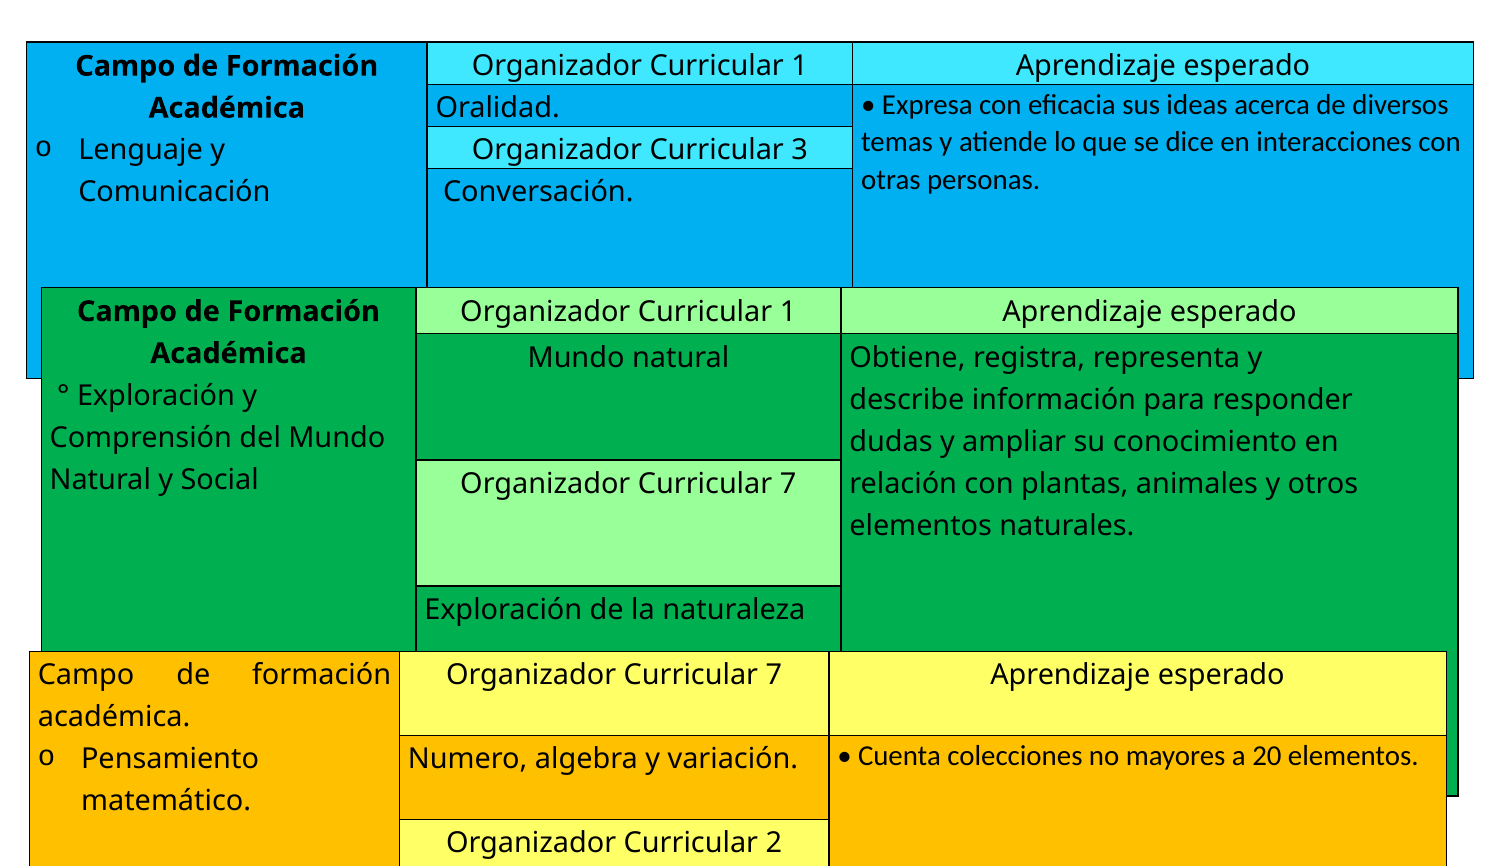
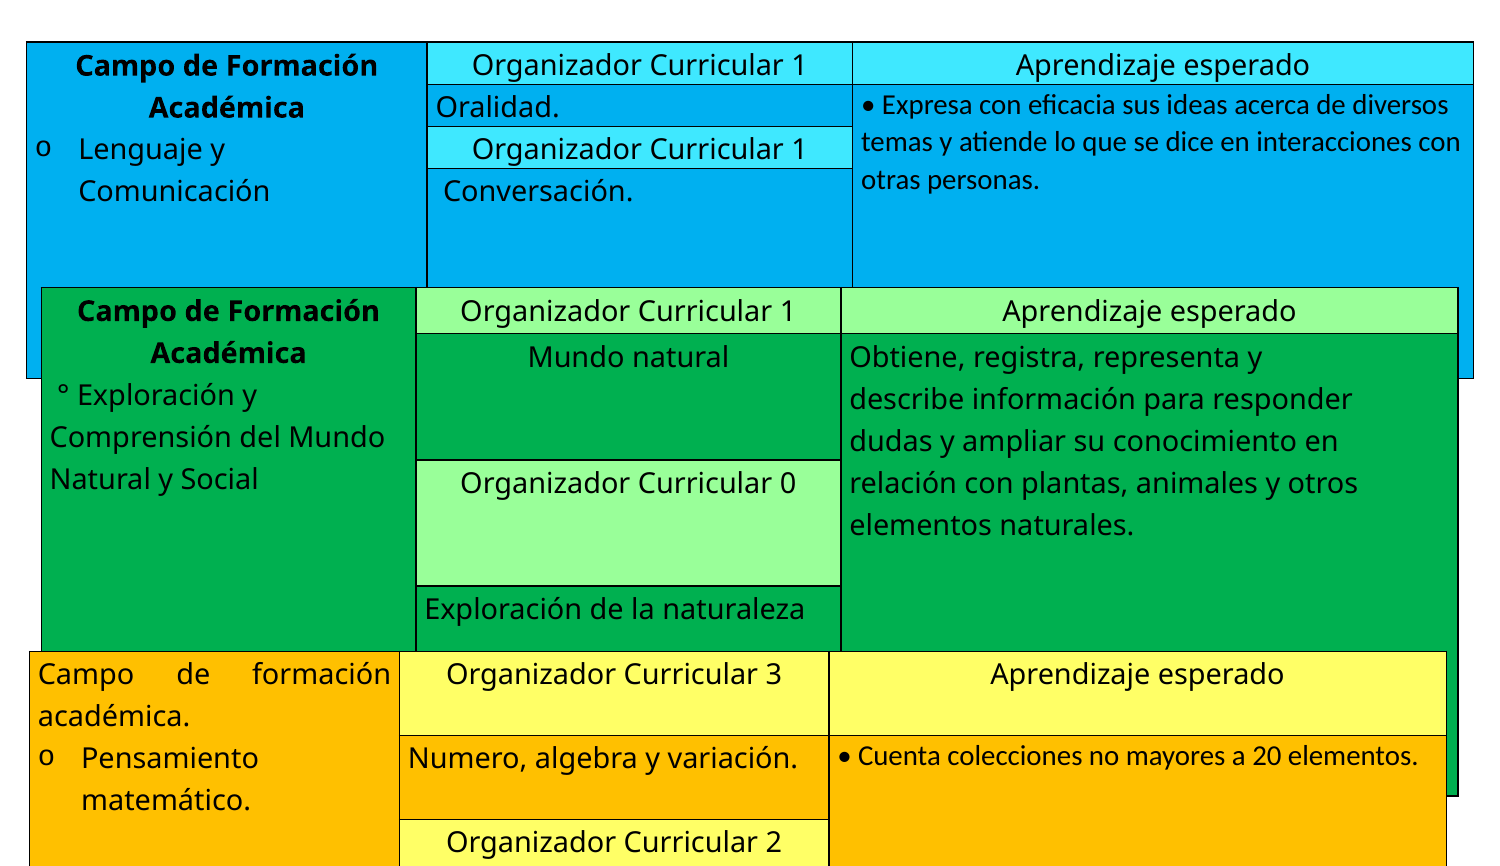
3 at (800, 150): 3 -> 1
7 at (788, 484): 7 -> 0
7 at (774, 675): 7 -> 3
